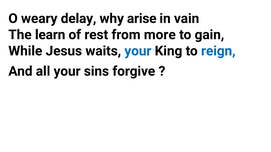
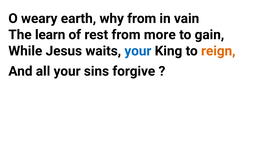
delay: delay -> earth
why arise: arise -> from
reign colour: blue -> orange
